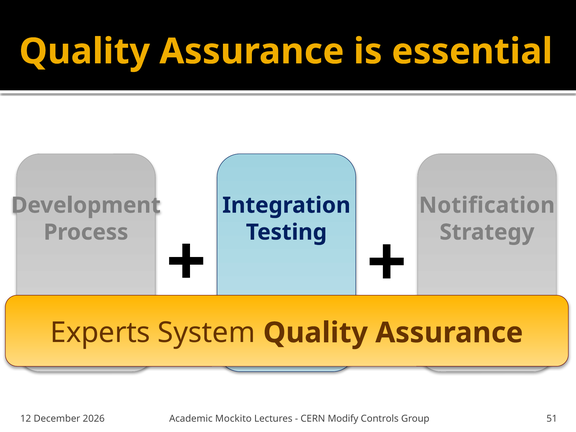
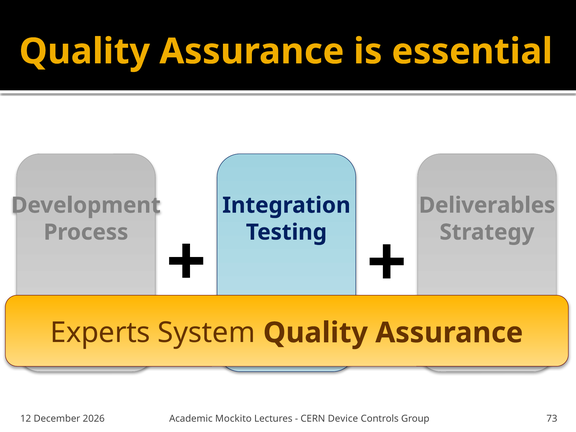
Notification: Notification -> Deliverables
Modify: Modify -> Device
51: 51 -> 73
